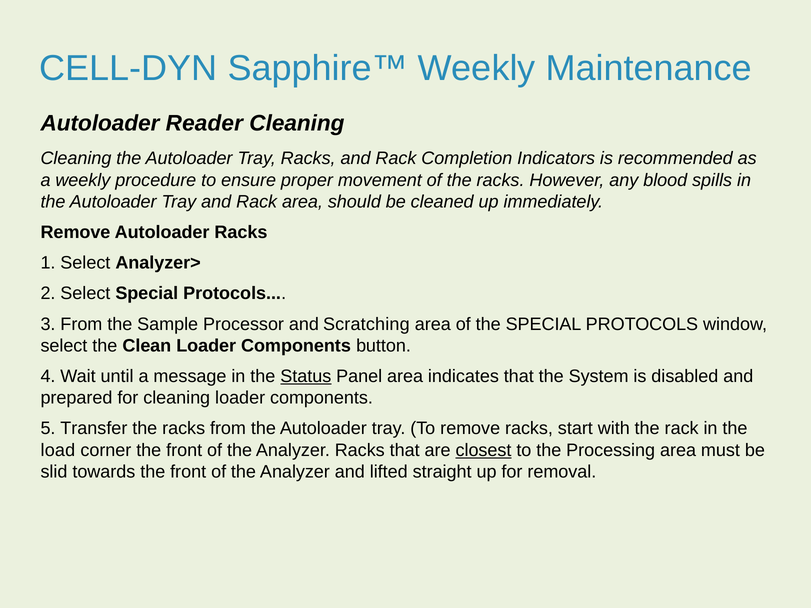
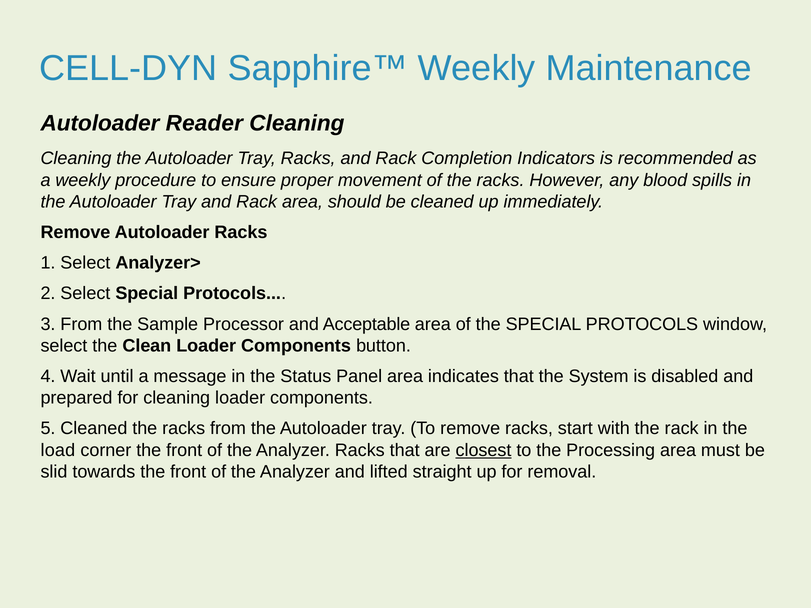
Scratching: Scratching -> Acceptable
Status underline: present -> none
5 Transfer: Transfer -> Cleaned
